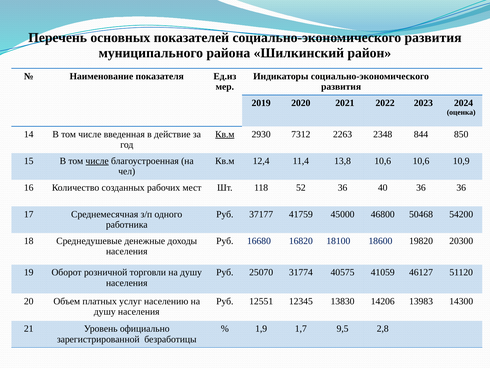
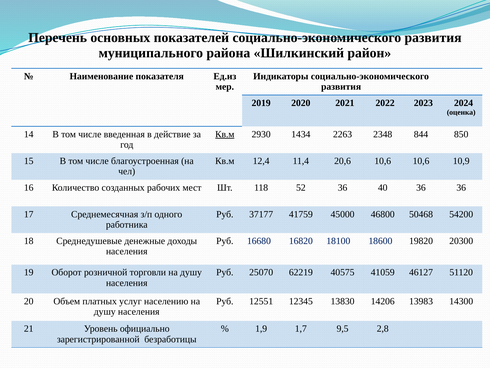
7312: 7312 -> 1434
числе at (97, 161) underline: present -> none
13,8: 13,8 -> 20,6
31774: 31774 -> 62219
